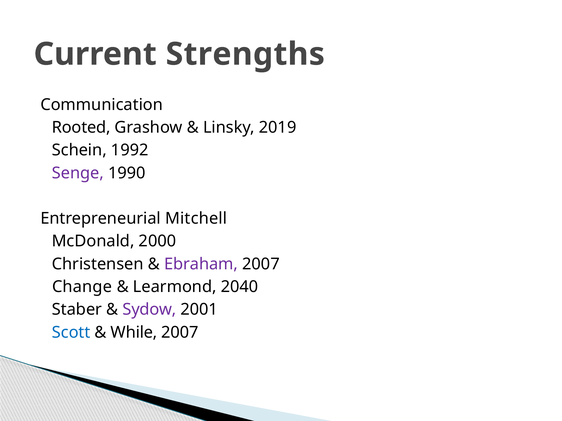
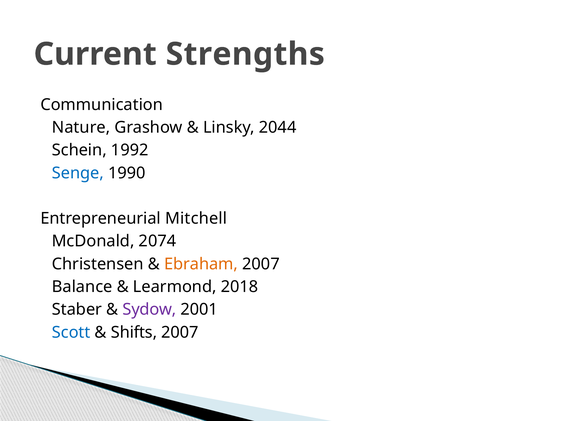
Rooted: Rooted -> Nature
2019: 2019 -> 2044
Senge colour: purple -> blue
2000: 2000 -> 2074
Ebraham colour: purple -> orange
Change: Change -> Balance
2040: 2040 -> 2018
While: While -> Shifts
